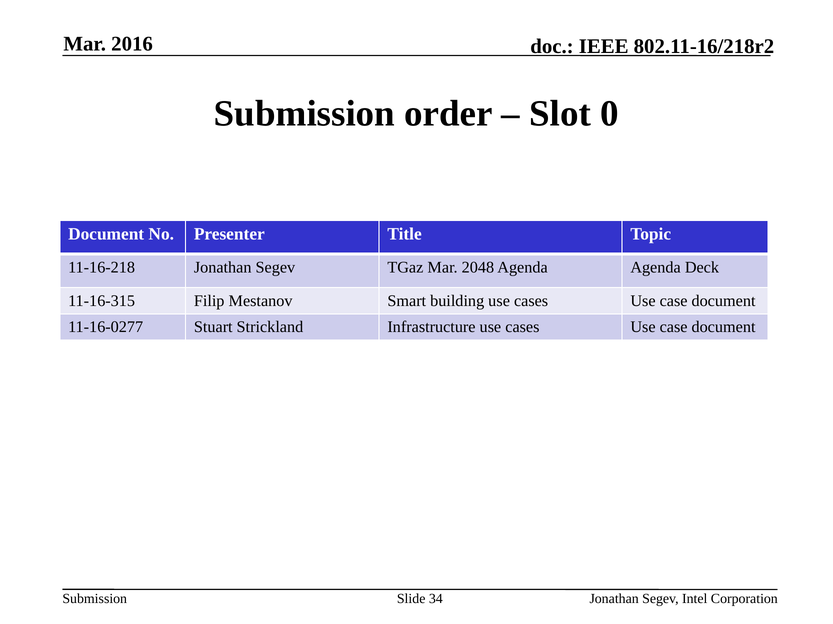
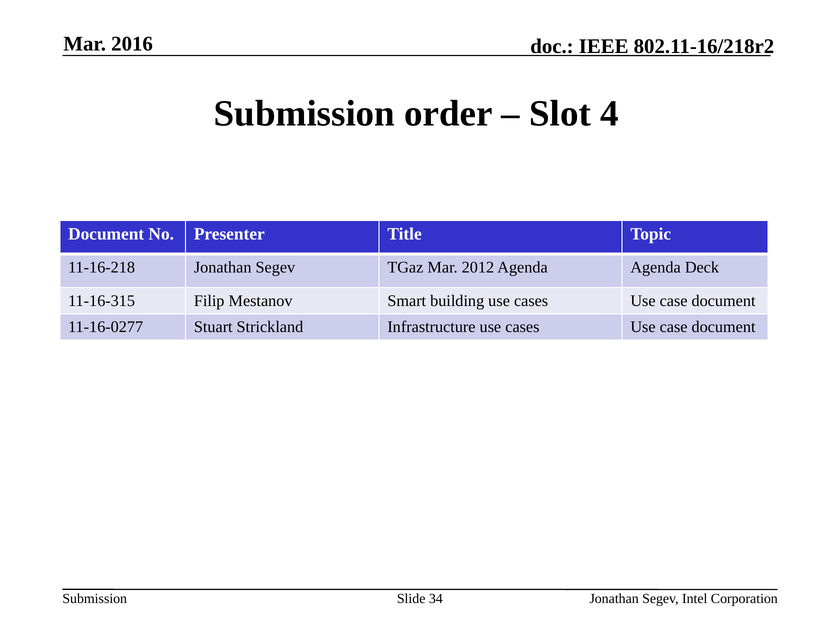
0: 0 -> 4
2048: 2048 -> 2012
